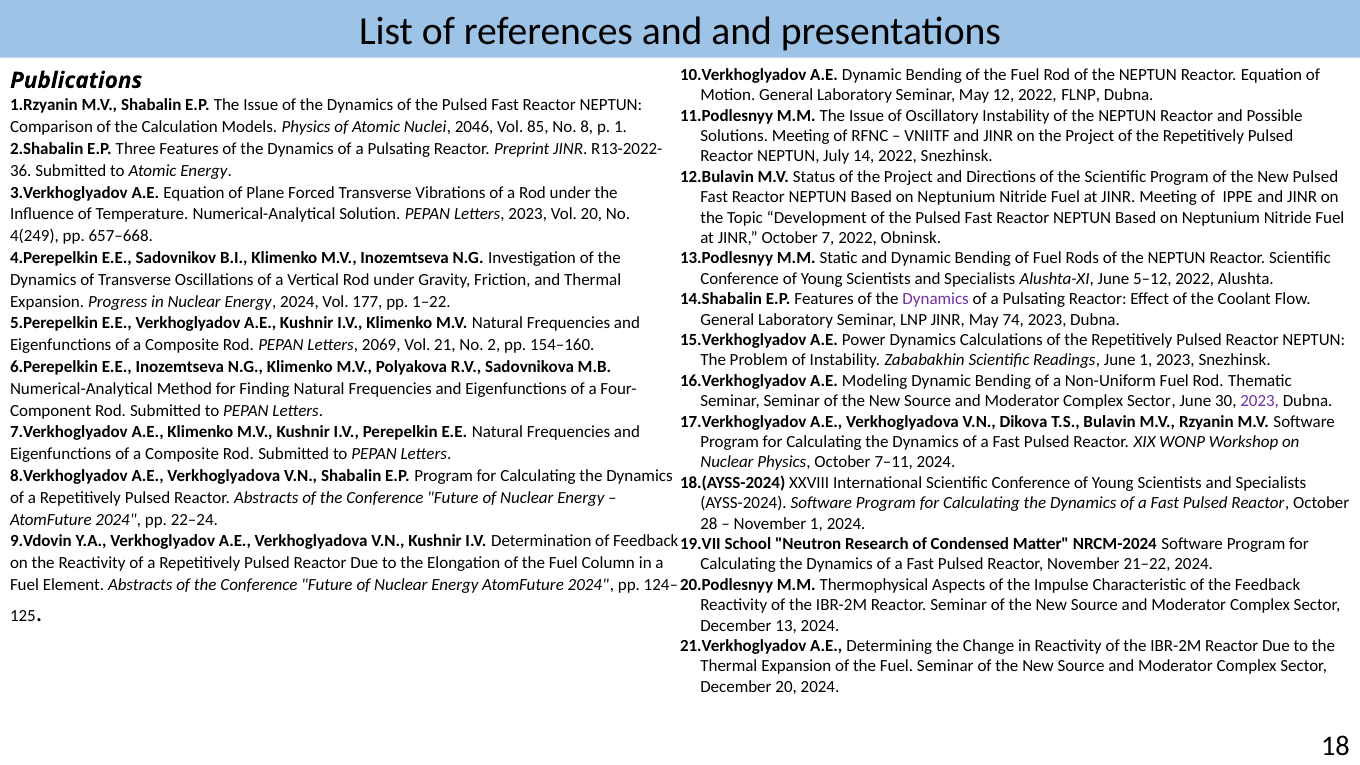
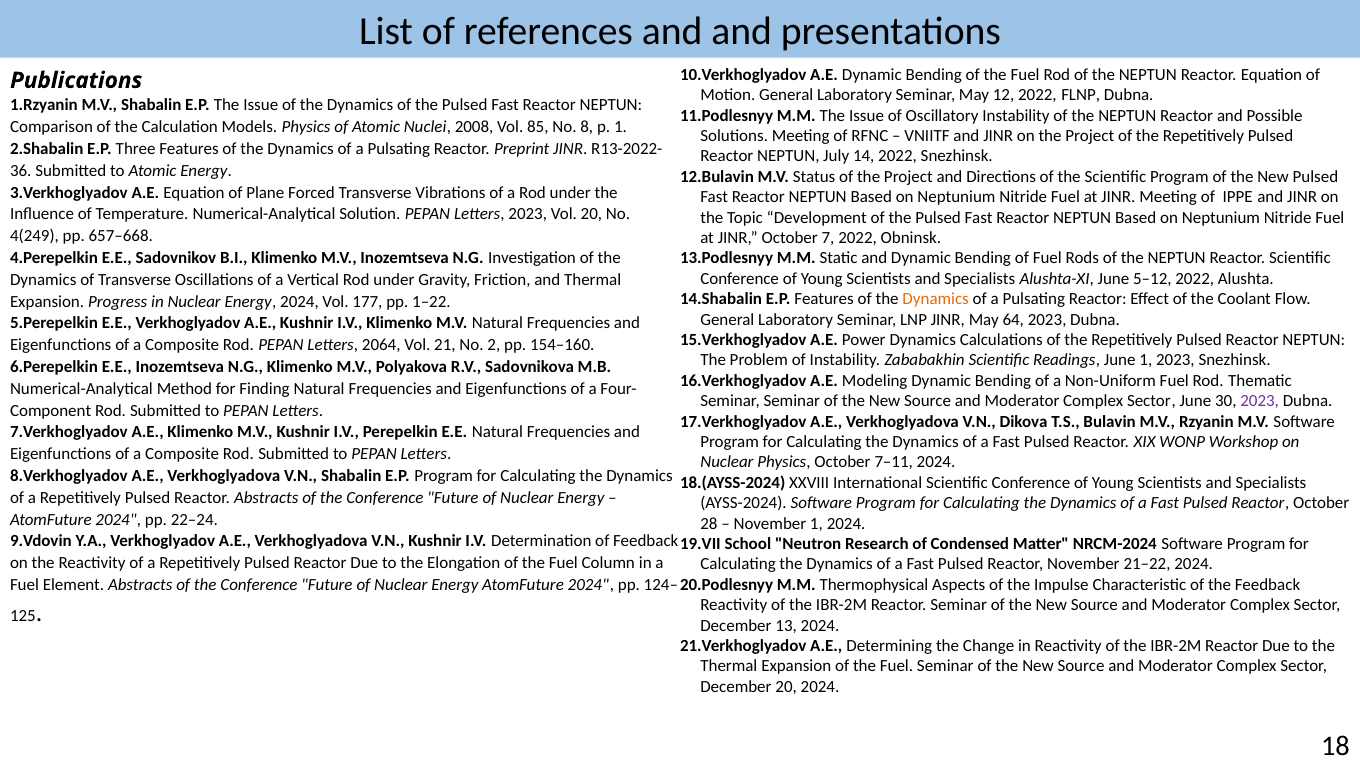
2046: 2046 -> 2008
Dynamics at (936, 299) colour: purple -> orange
74: 74 -> 64
2069: 2069 -> 2064
